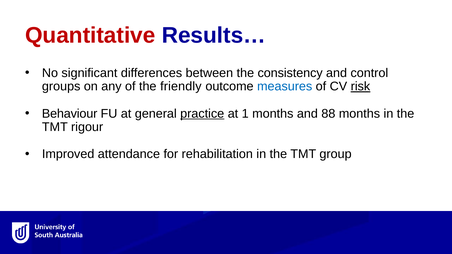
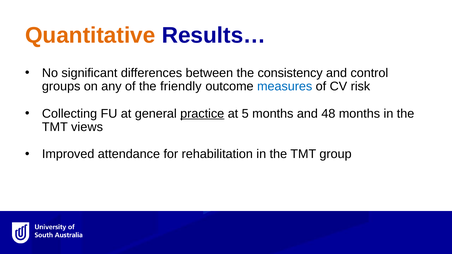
Quantitative colour: red -> orange
risk underline: present -> none
Behaviour: Behaviour -> Collecting
1: 1 -> 5
88: 88 -> 48
rigour: rigour -> views
